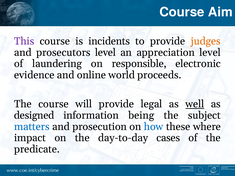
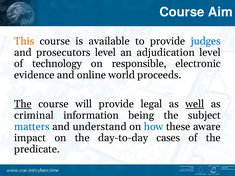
This colour: purple -> orange
incidents: incidents -> available
judges colour: orange -> blue
appreciation: appreciation -> adjudication
laundering: laundering -> technology
The at (23, 104) underline: none -> present
designed: designed -> criminal
prosecution: prosecution -> understand
where: where -> aware
